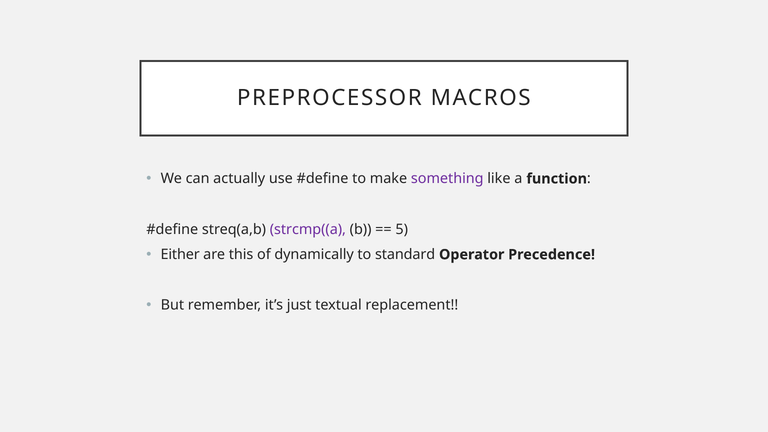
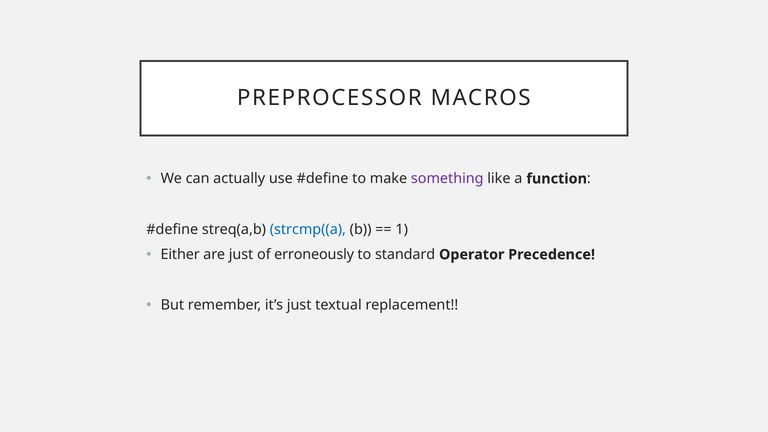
strcmp((a colour: purple -> blue
5: 5 -> 1
are this: this -> just
dynamically: dynamically -> erroneously
